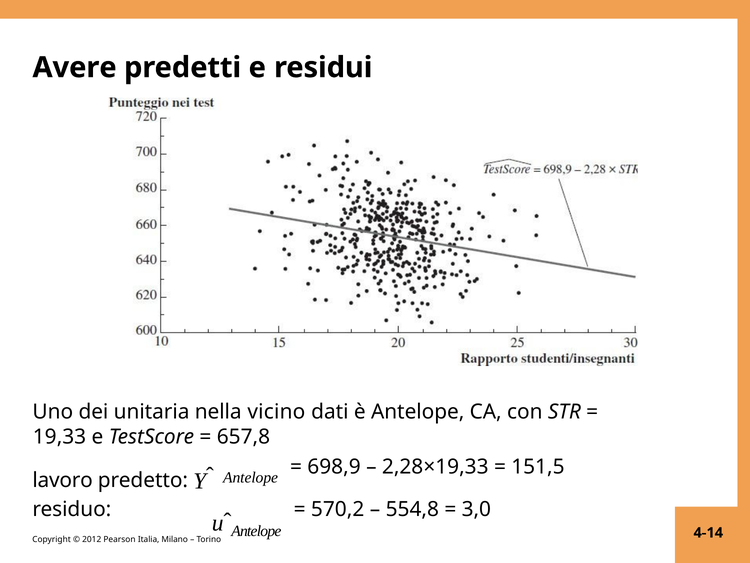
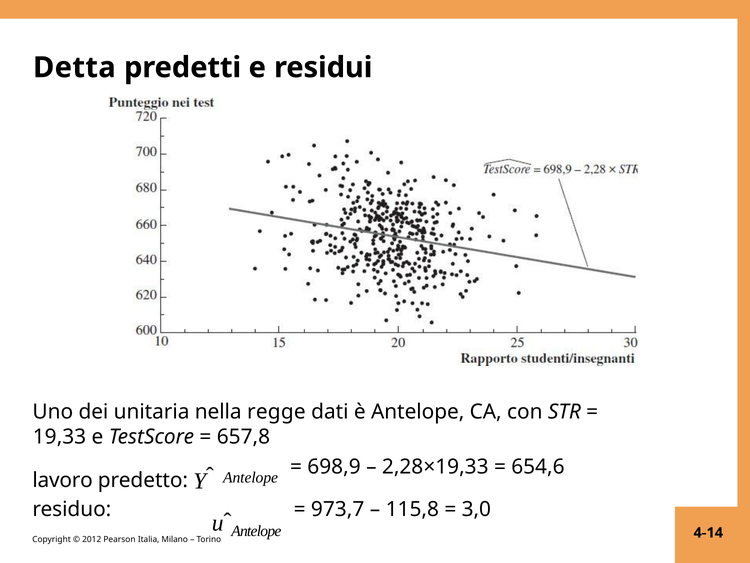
Avere: Avere -> Detta
vicino: vicino -> regge
151,5: 151,5 -> 654,6
570,2: 570,2 -> 973,7
554,8: 554,8 -> 115,8
